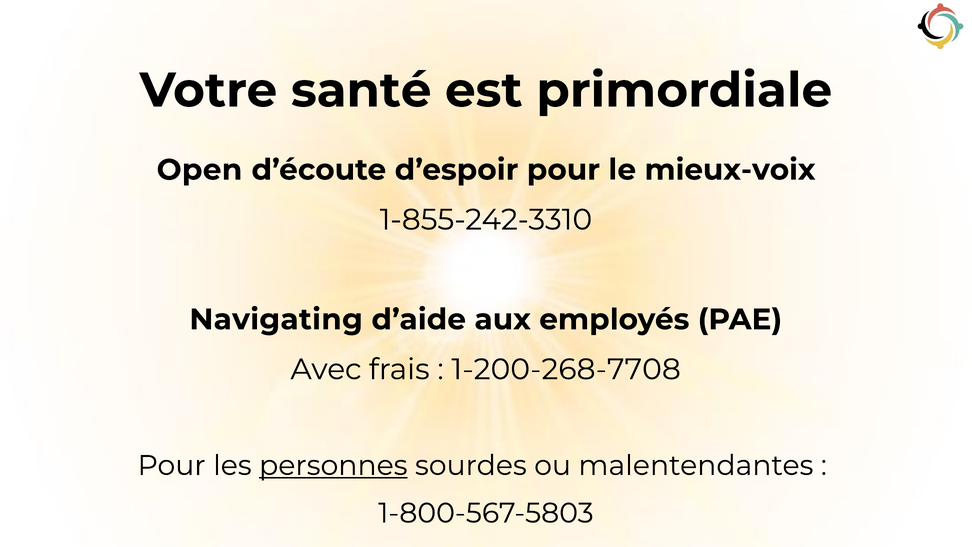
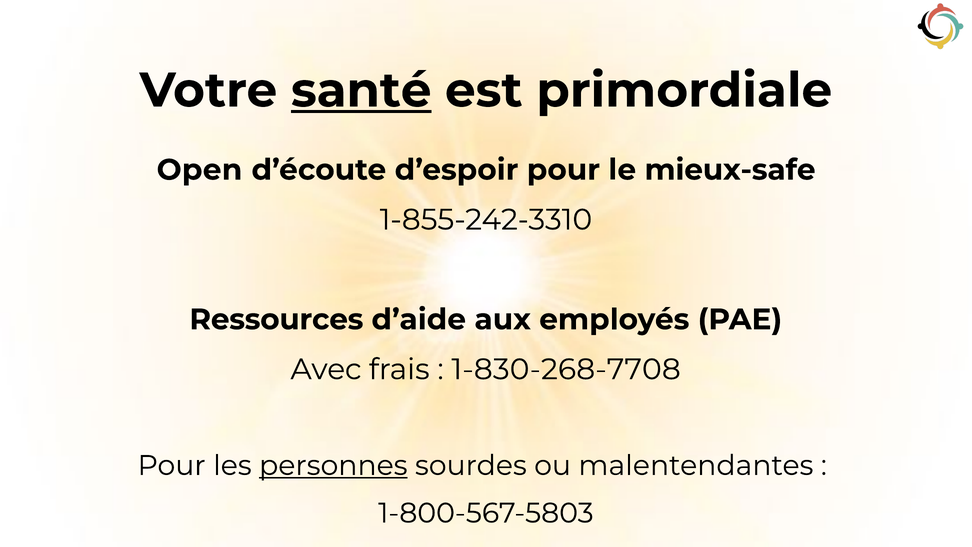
santé underline: none -> present
mieux-voix: mieux-voix -> mieux-safe
Navigating: Navigating -> Ressources
1-200-268-7708: 1-200-268-7708 -> 1-830-268-7708
